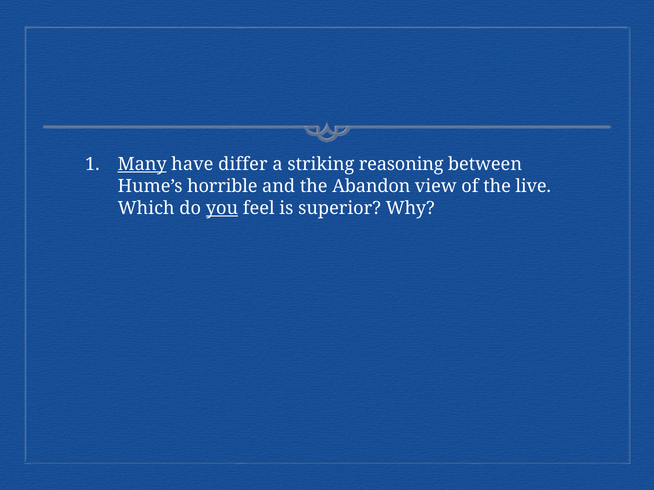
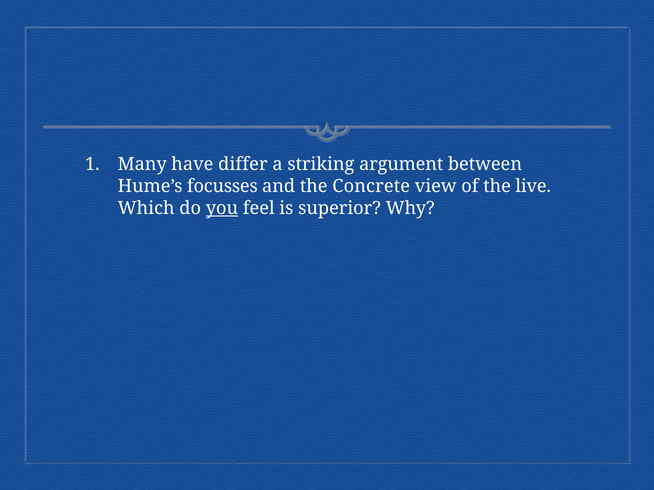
Many underline: present -> none
reasoning: reasoning -> argument
horrible: horrible -> focusses
Abandon: Abandon -> Concrete
